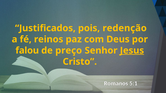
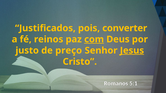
redenção: redenção -> converter
com underline: none -> present
falou: falou -> justo
